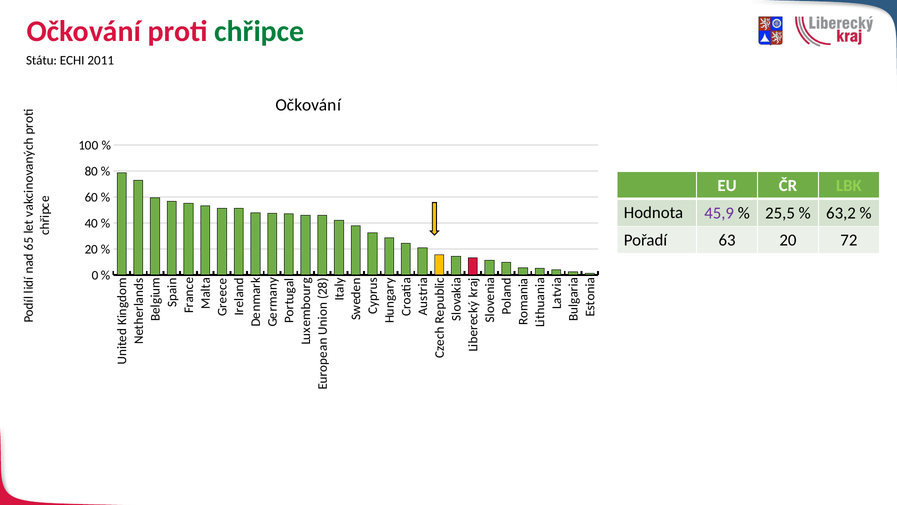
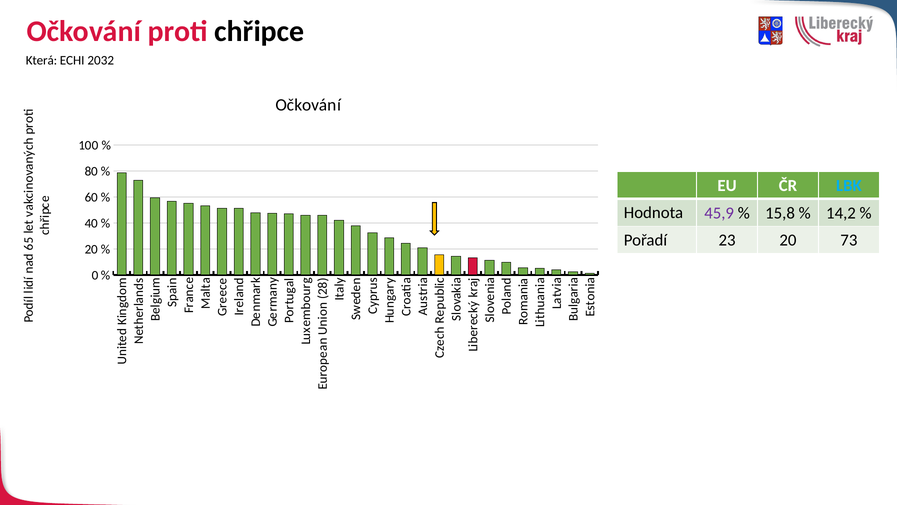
chřipce colour: green -> black
Státu: Státu -> Která
2011: 2011 -> 2032
LBK colour: light green -> light blue
25,5: 25,5 -> 15,8
63,2: 63,2 -> 14,2
63: 63 -> 23
72: 72 -> 73
